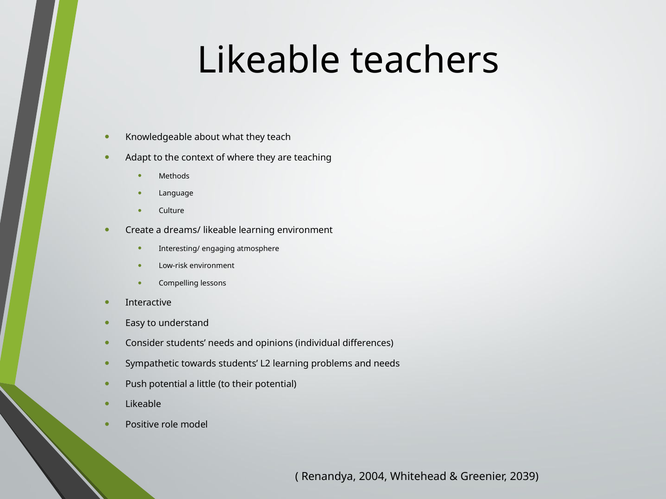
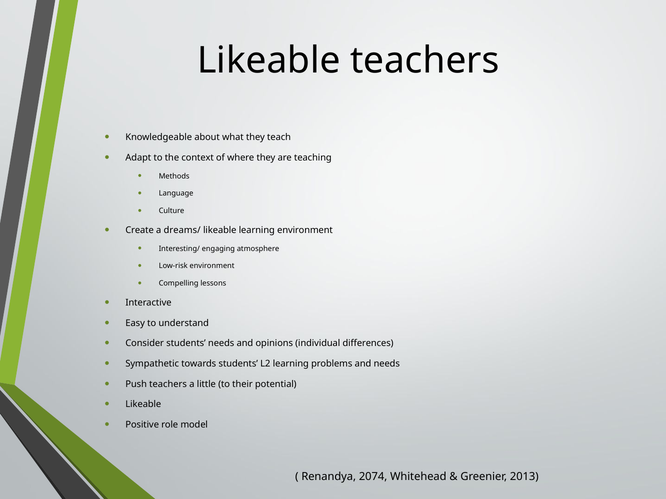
Push potential: potential -> teachers
2004: 2004 -> 2074
2039: 2039 -> 2013
